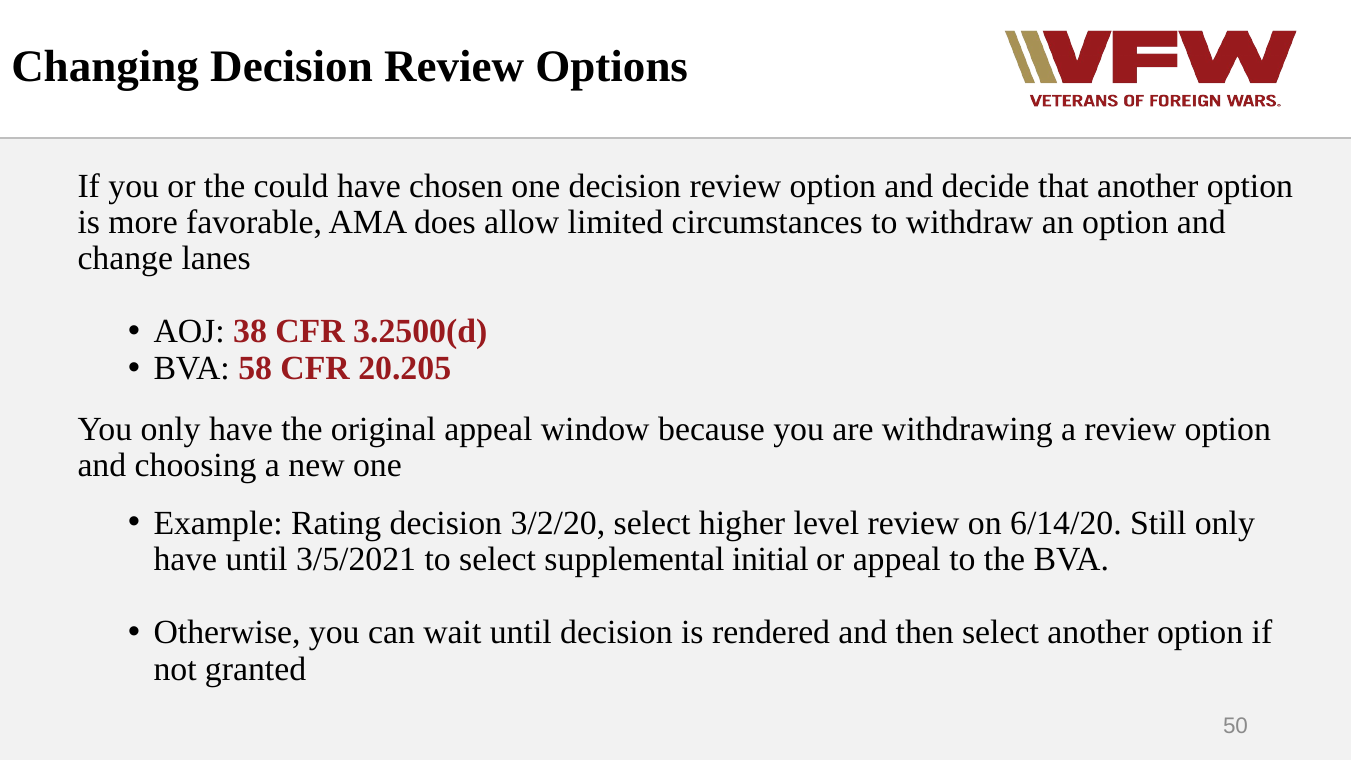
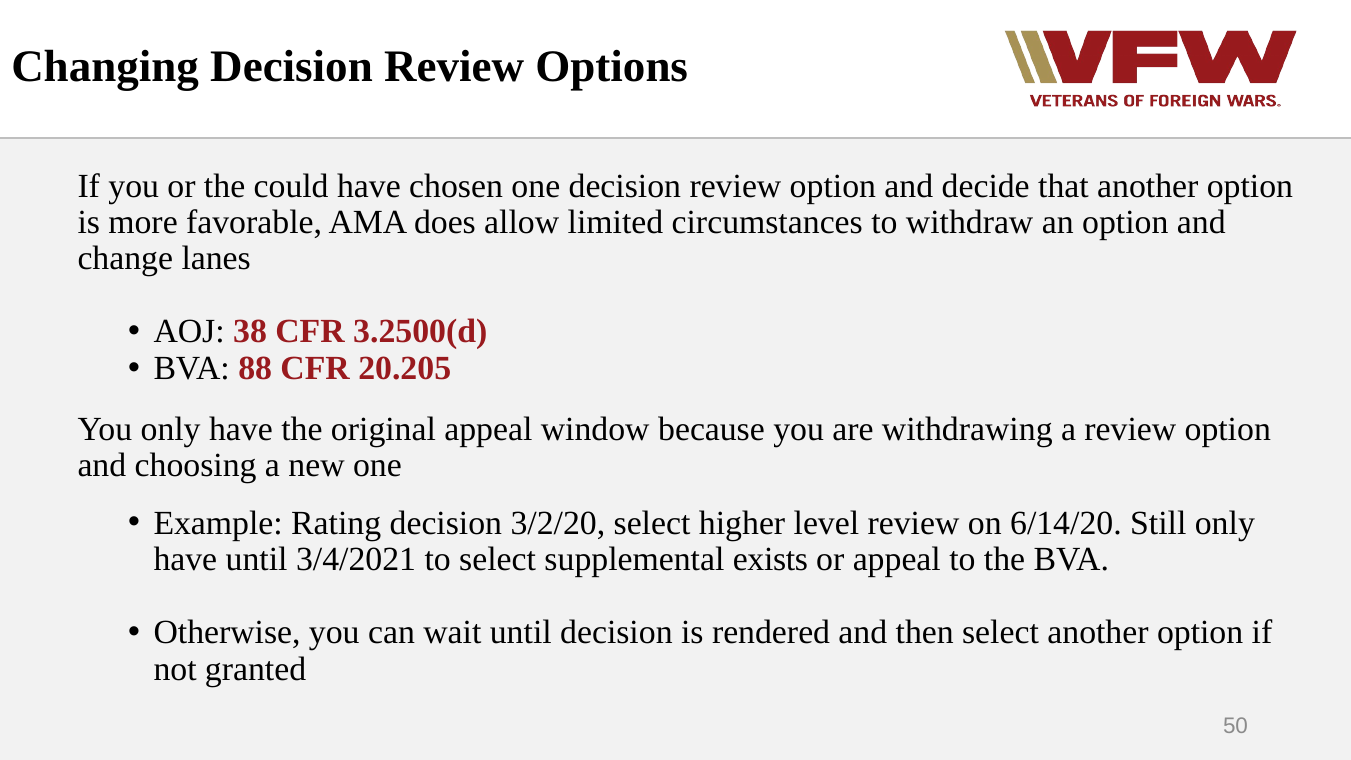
58: 58 -> 88
3/5/2021: 3/5/2021 -> 3/4/2021
initial: initial -> exists
